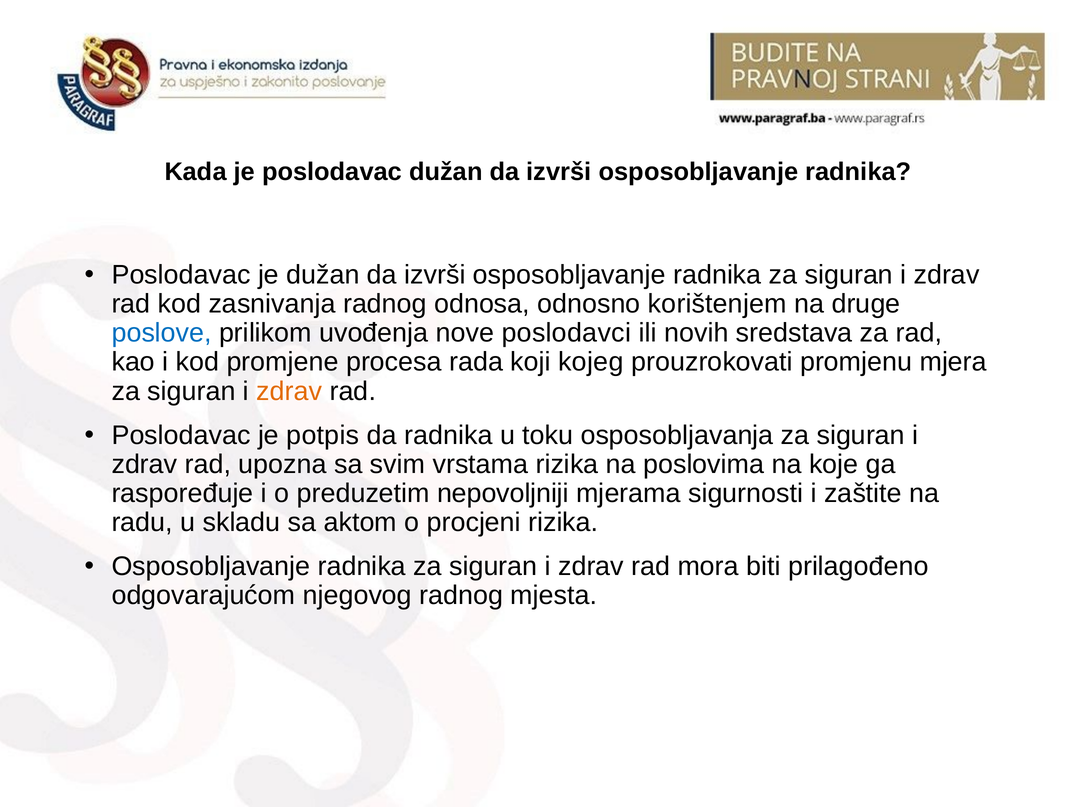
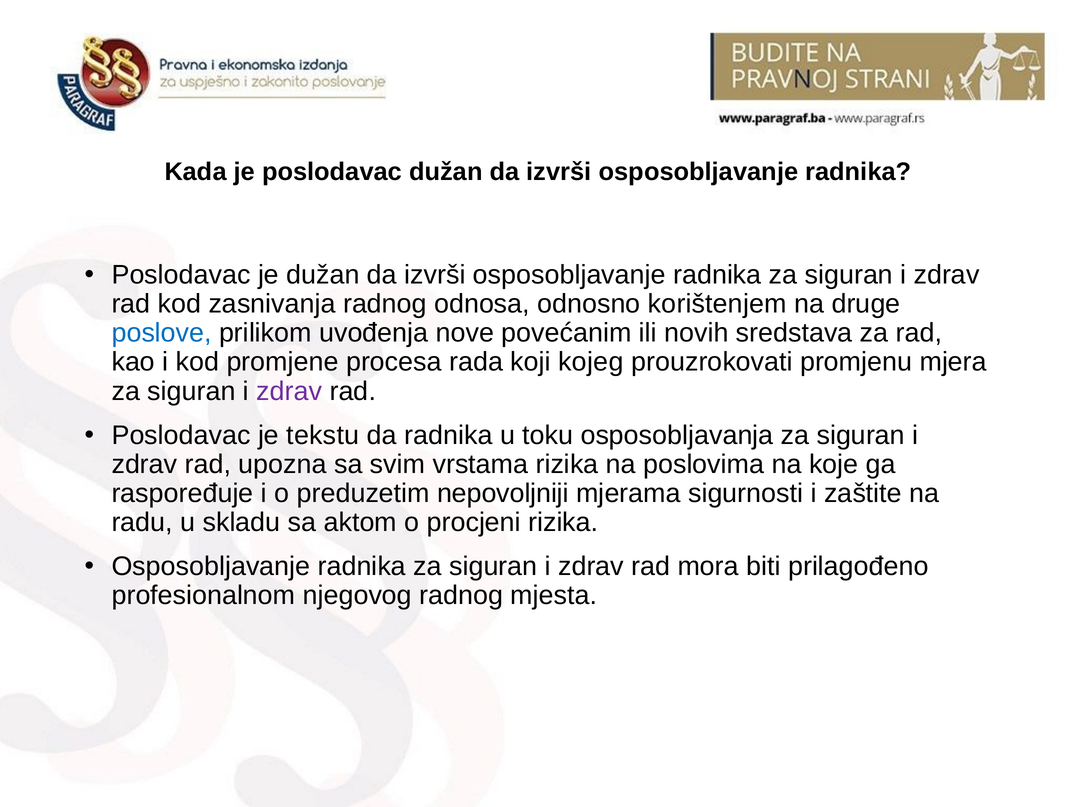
poslodavci: poslodavci -> povećanim
zdrav at (289, 391) colour: orange -> purple
potpis: potpis -> tekstu
odgovarajućom: odgovarajućom -> profesionalnom
